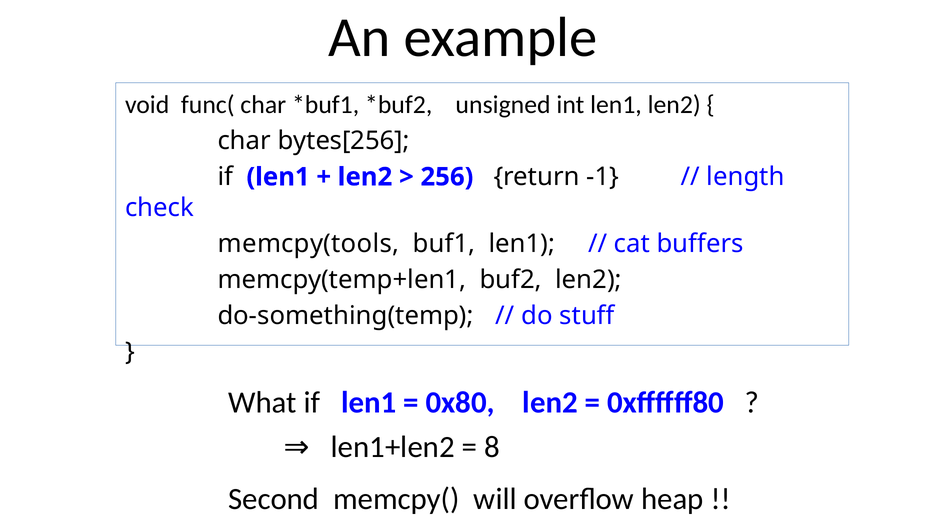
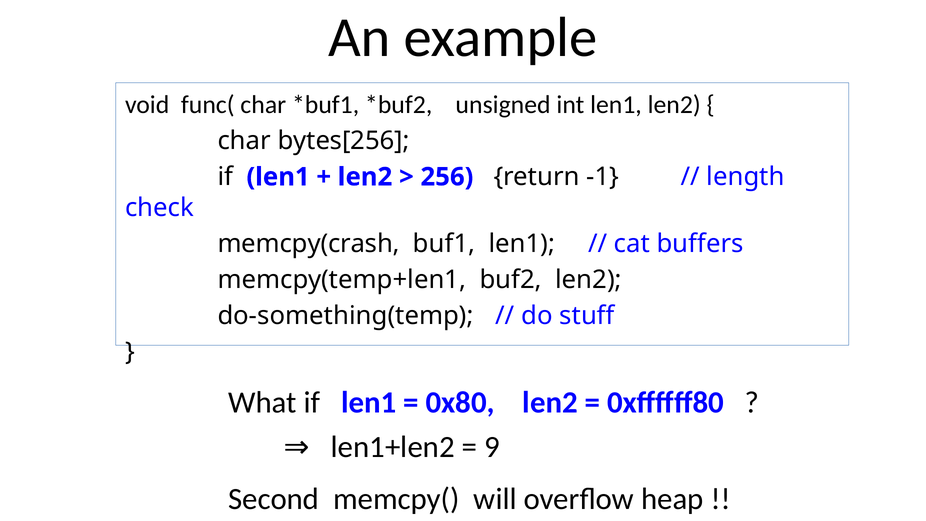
memcpy(tools: memcpy(tools -> memcpy(crash
8: 8 -> 9
